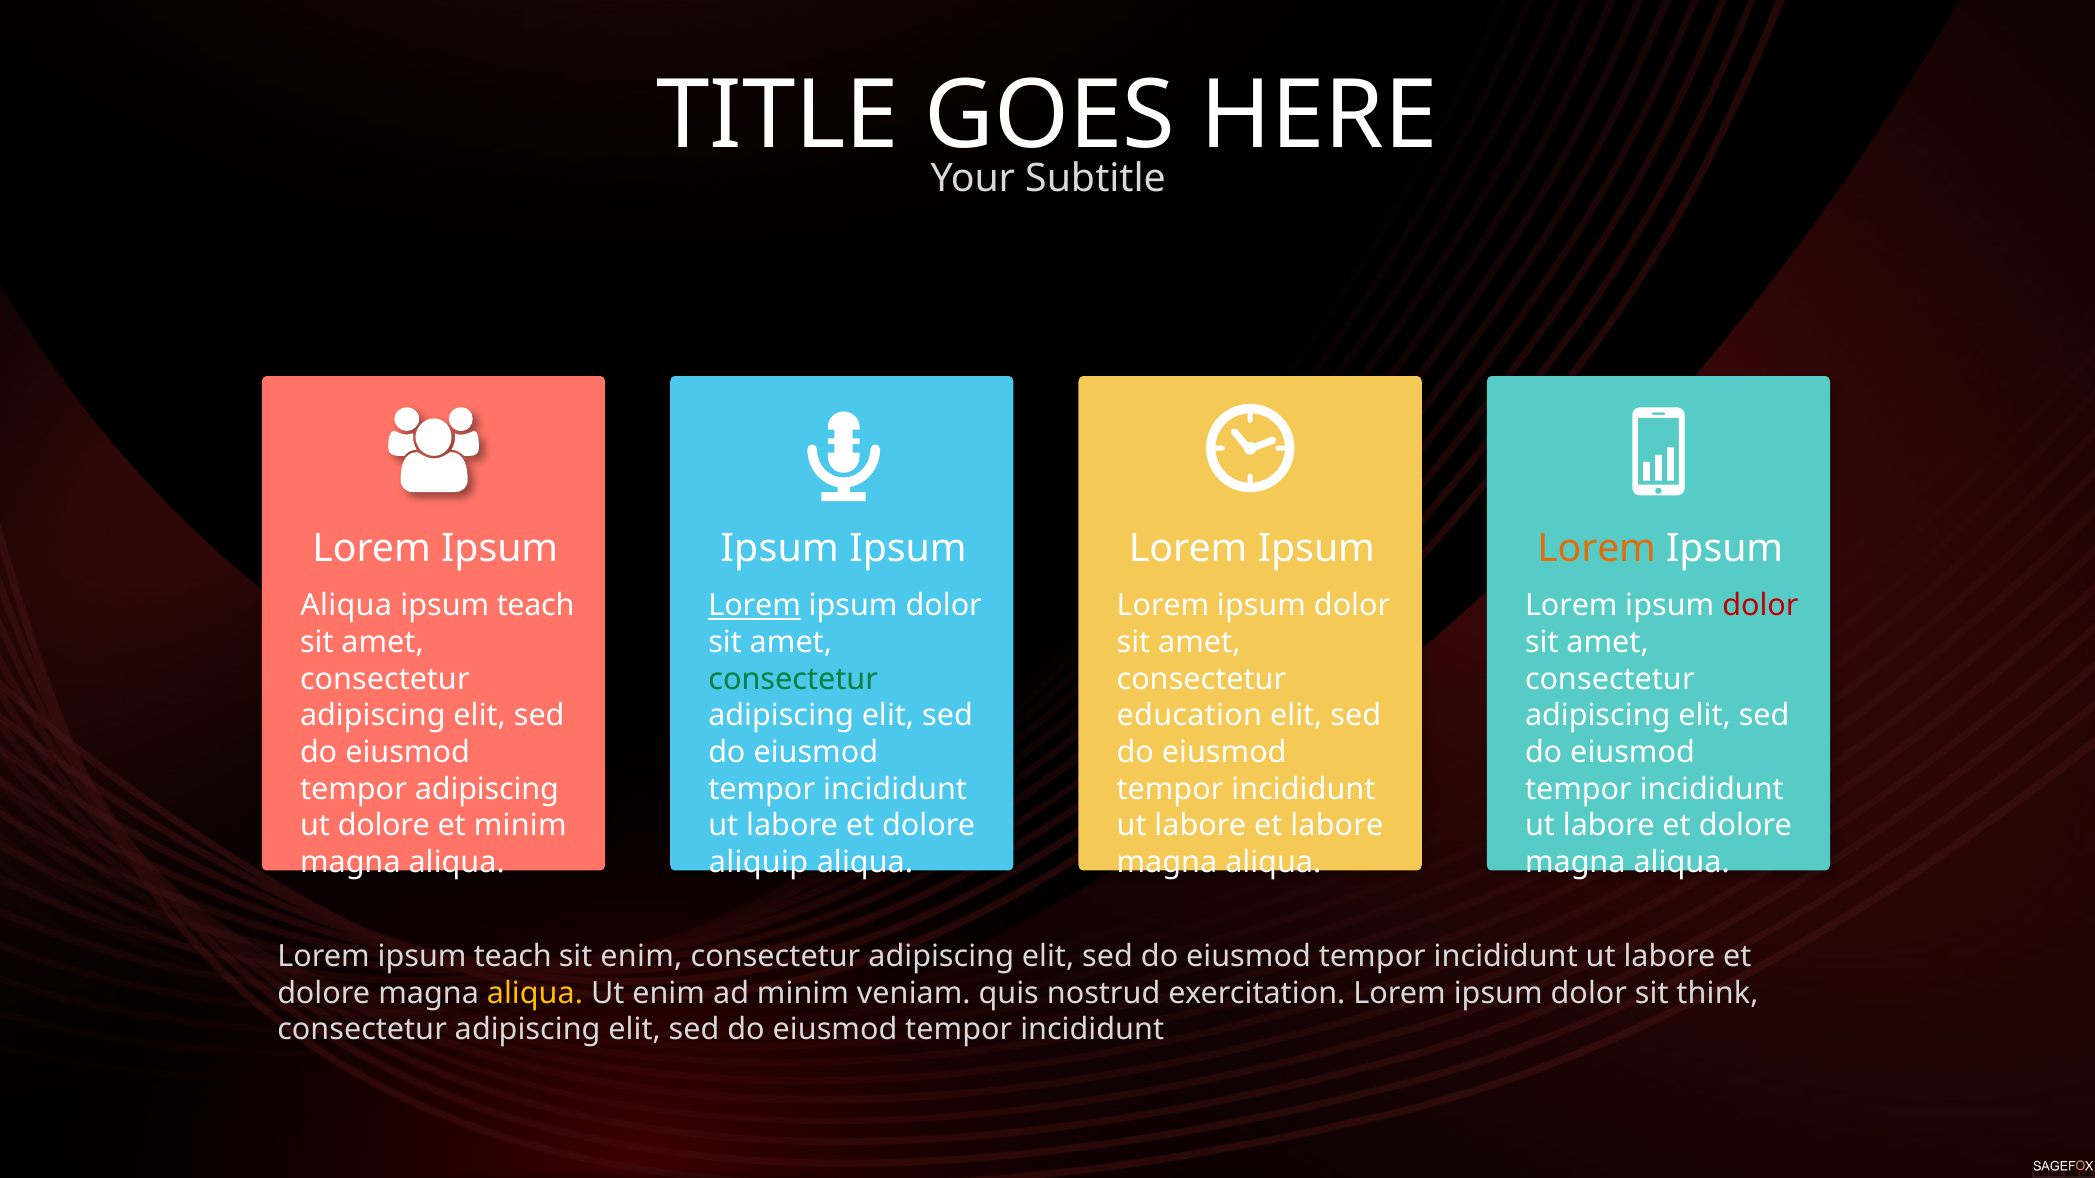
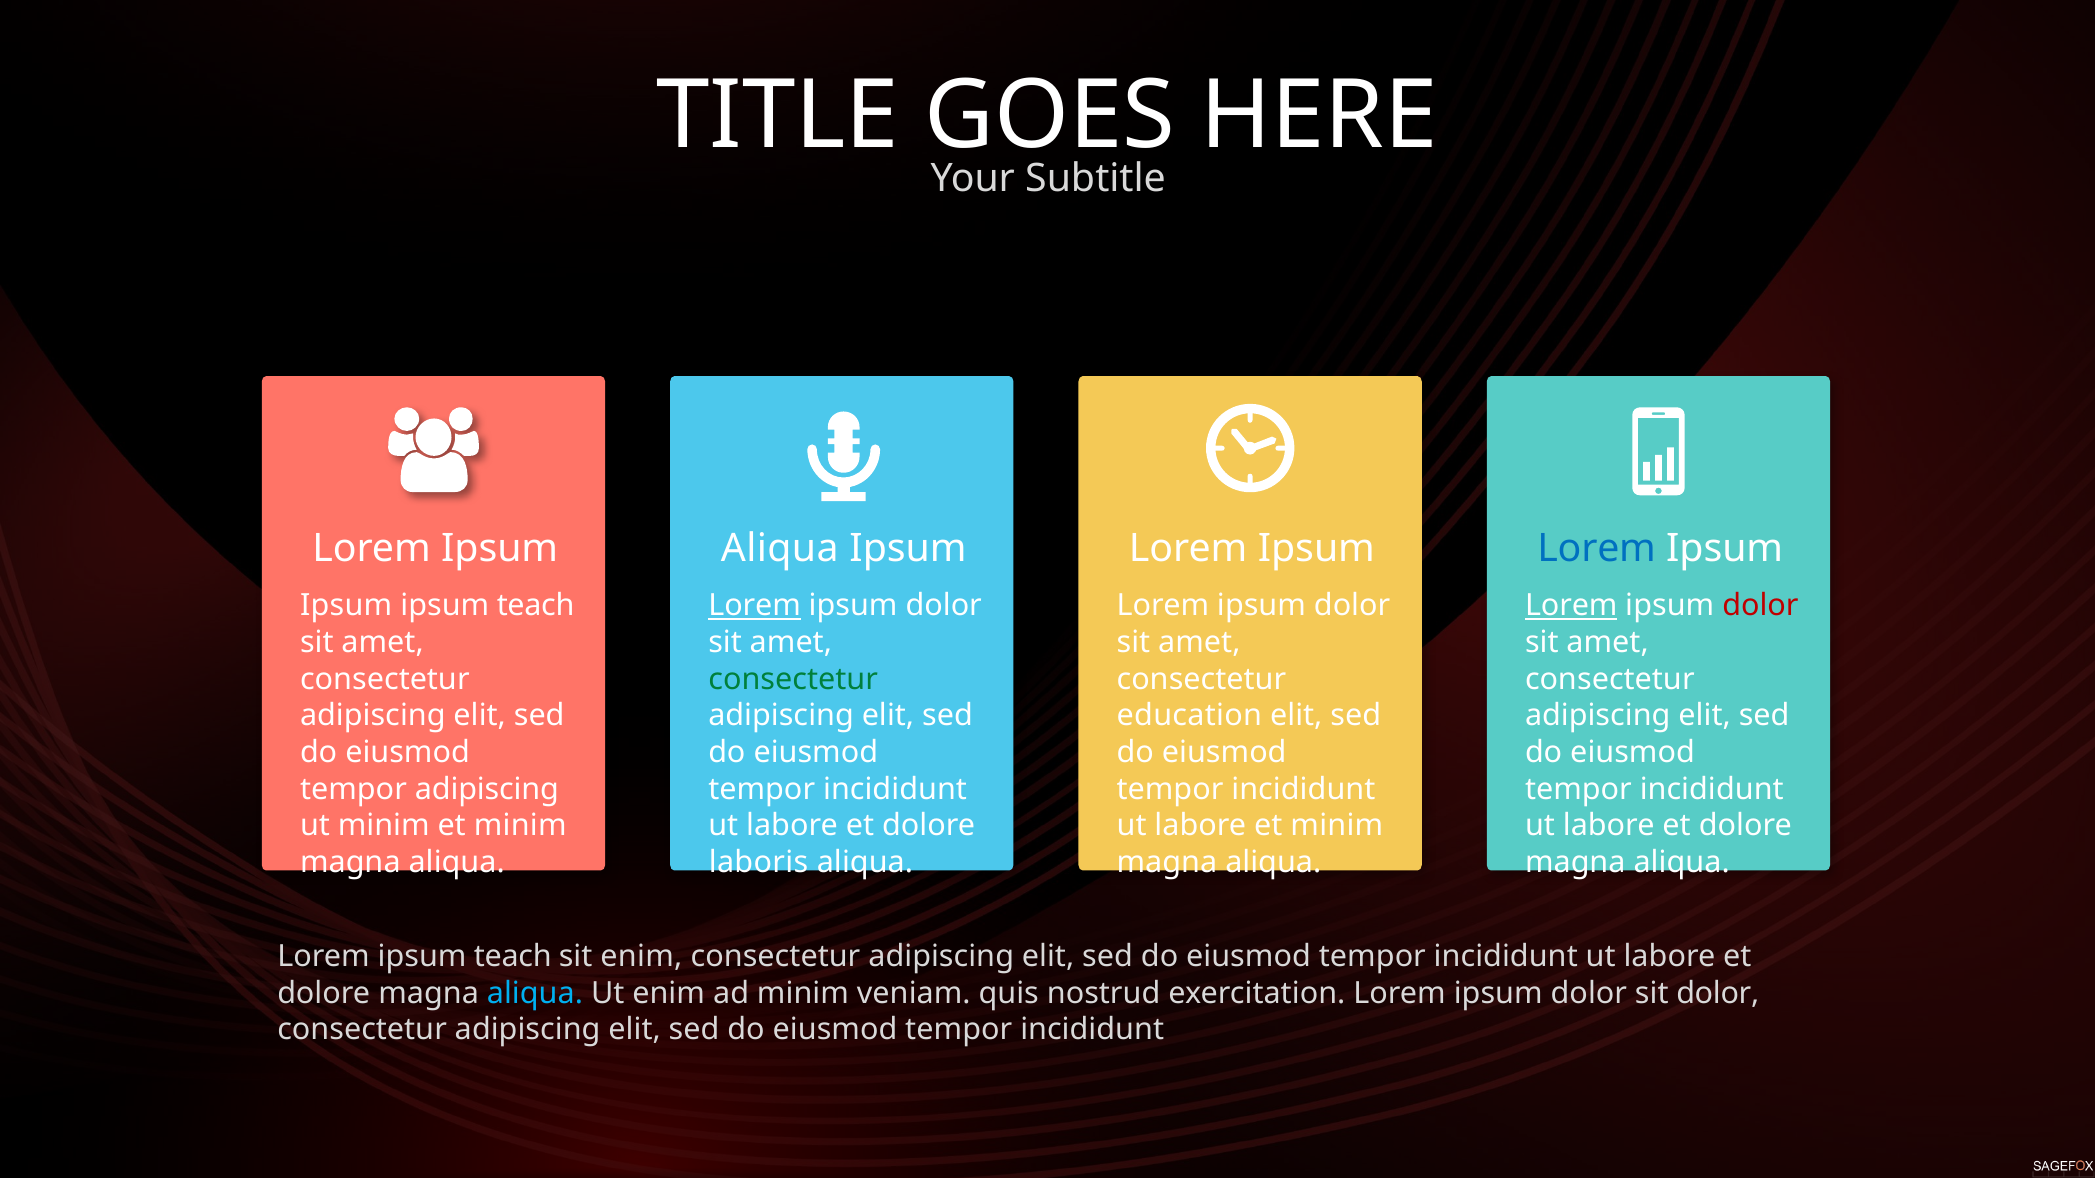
Ipsum at (780, 548): Ipsum -> Aliqua
Lorem at (1597, 548) colour: orange -> blue
Aliqua at (346, 606): Aliqua -> Ipsum
Lorem at (1571, 606) underline: none -> present
ut dolore: dolore -> minim
labore et labore: labore -> minim
aliquip: aliquip -> laboris
aliqua at (535, 993) colour: yellow -> light blue
sit think: think -> dolor
